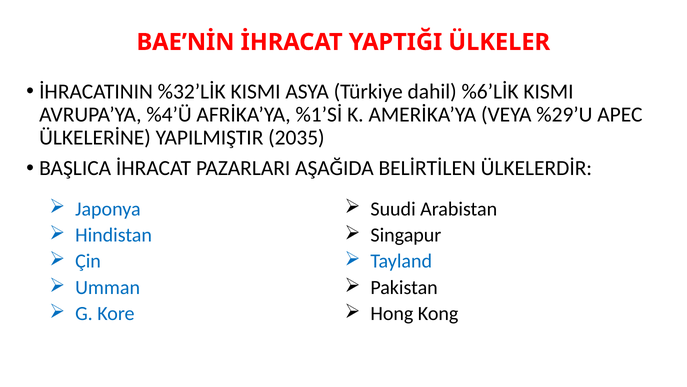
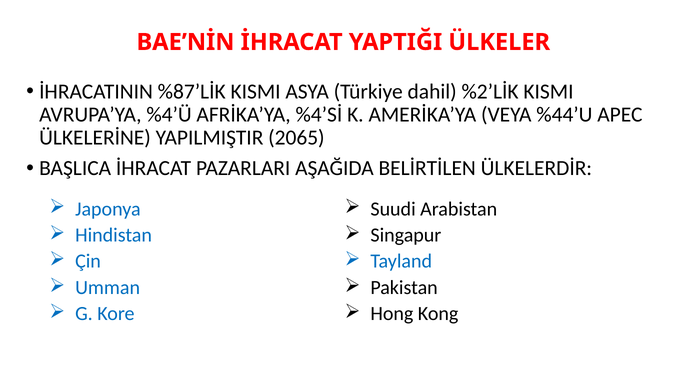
%32’LİK: %32’LİK -> %87’LİK
%6’LİK: %6’LİK -> %2’LİK
%1’Sİ: %1’Sİ -> %4’Sİ
%29’U: %29’U -> %44’U
2035: 2035 -> 2065
